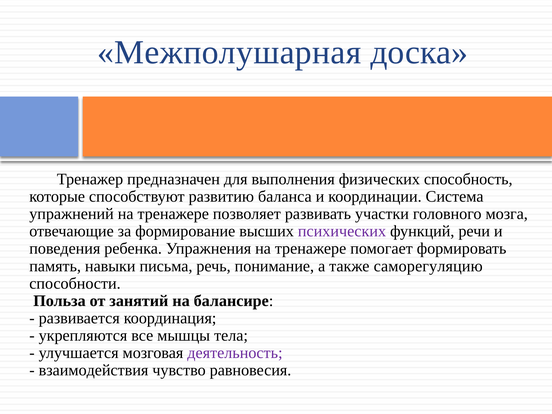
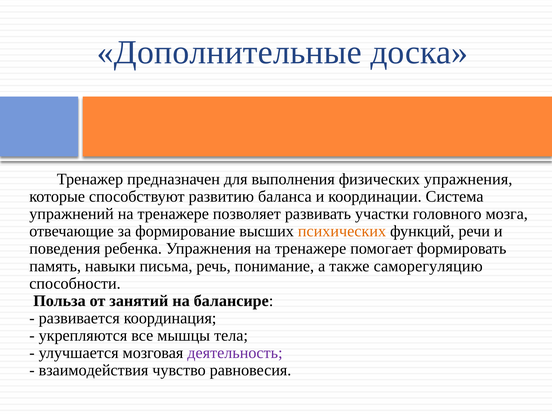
Межполушарная: Межполушарная -> Дополнительные
физических способность: способность -> упражнения
психических colour: purple -> orange
